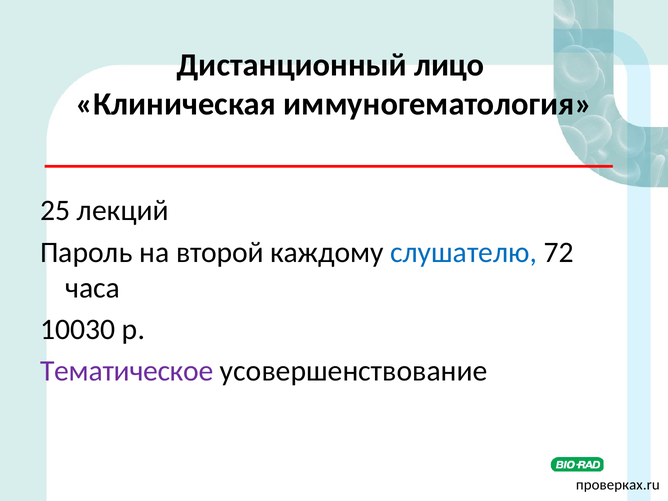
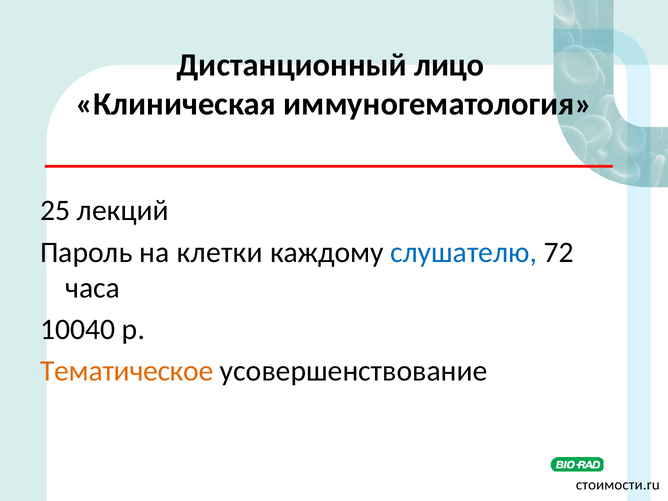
второй: второй -> клетки
10030: 10030 -> 10040
Тематическое colour: purple -> orange
проверках.ru: проверках.ru -> стоимости.ru
